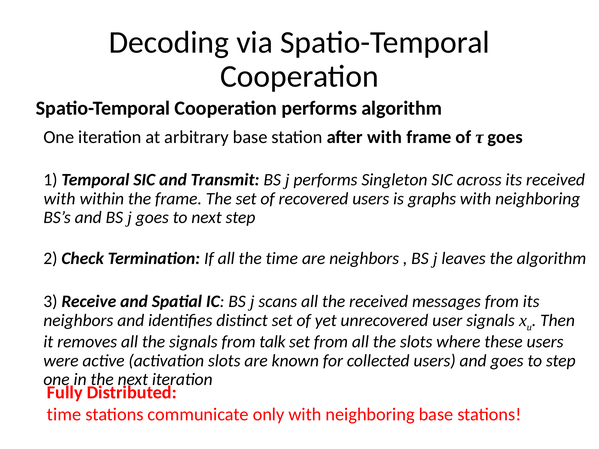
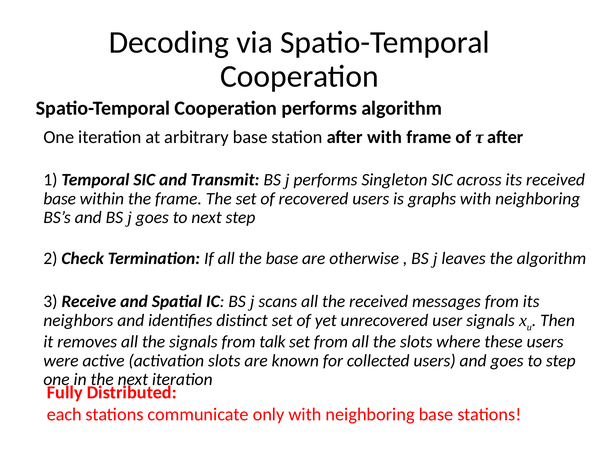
τ goes: goes -> after
with at (60, 199): with -> base
the time: time -> base
are neighbors: neighbors -> otherwise
time at (64, 415): time -> each
